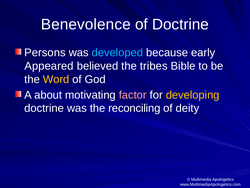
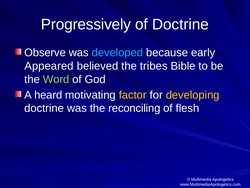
Benevolence: Benevolence -> Progressively
Persons: Persons -> Observe
Word colour: yellow -> light green
about: about -> heard
factor colour: pink -> yellow
deity: deity -> flesh
